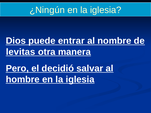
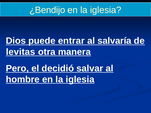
¿Ningún: ¿Ningún -> ¿Bendijo
nombre: nombre -> salvaría
